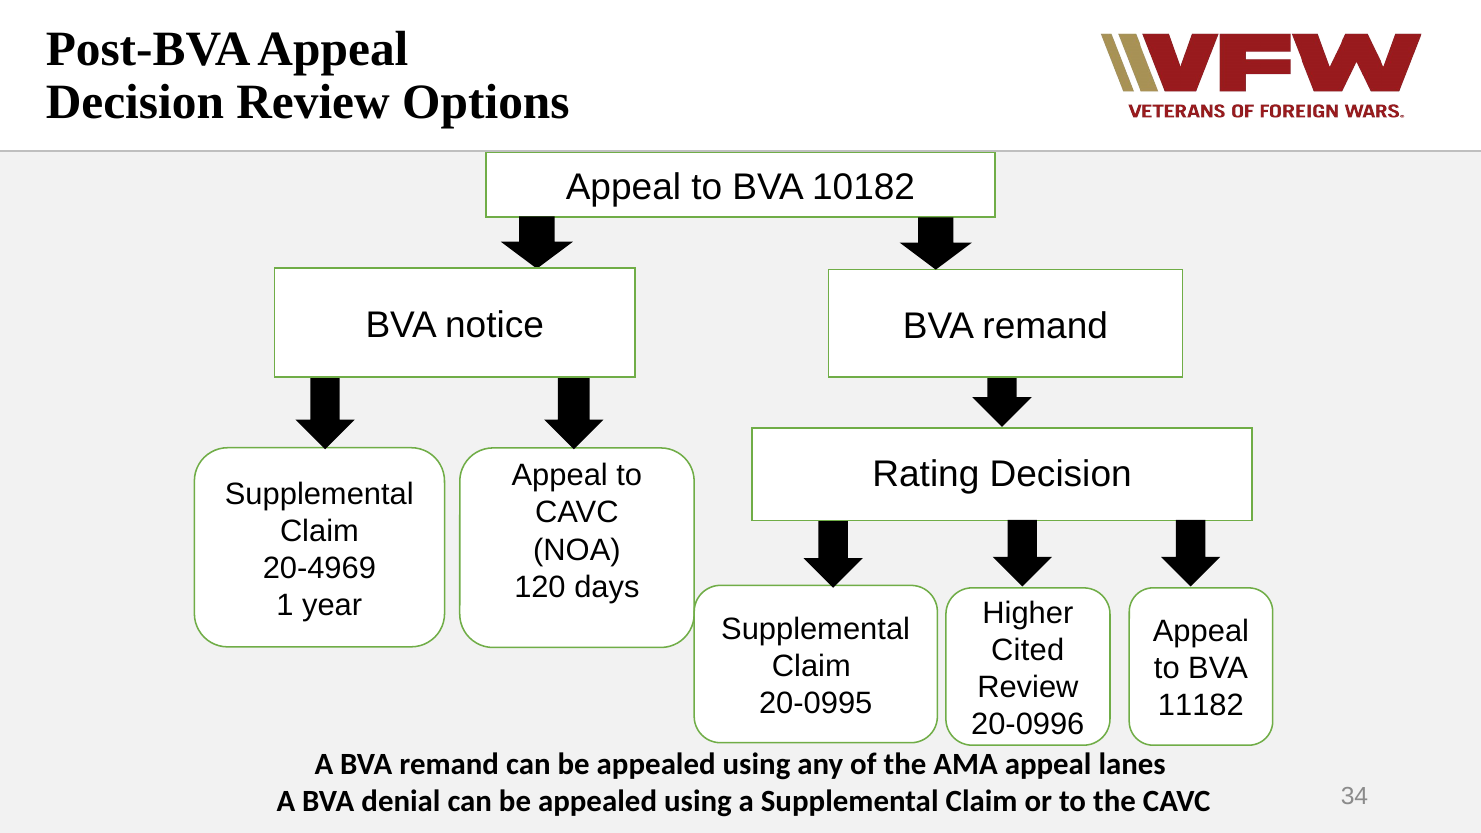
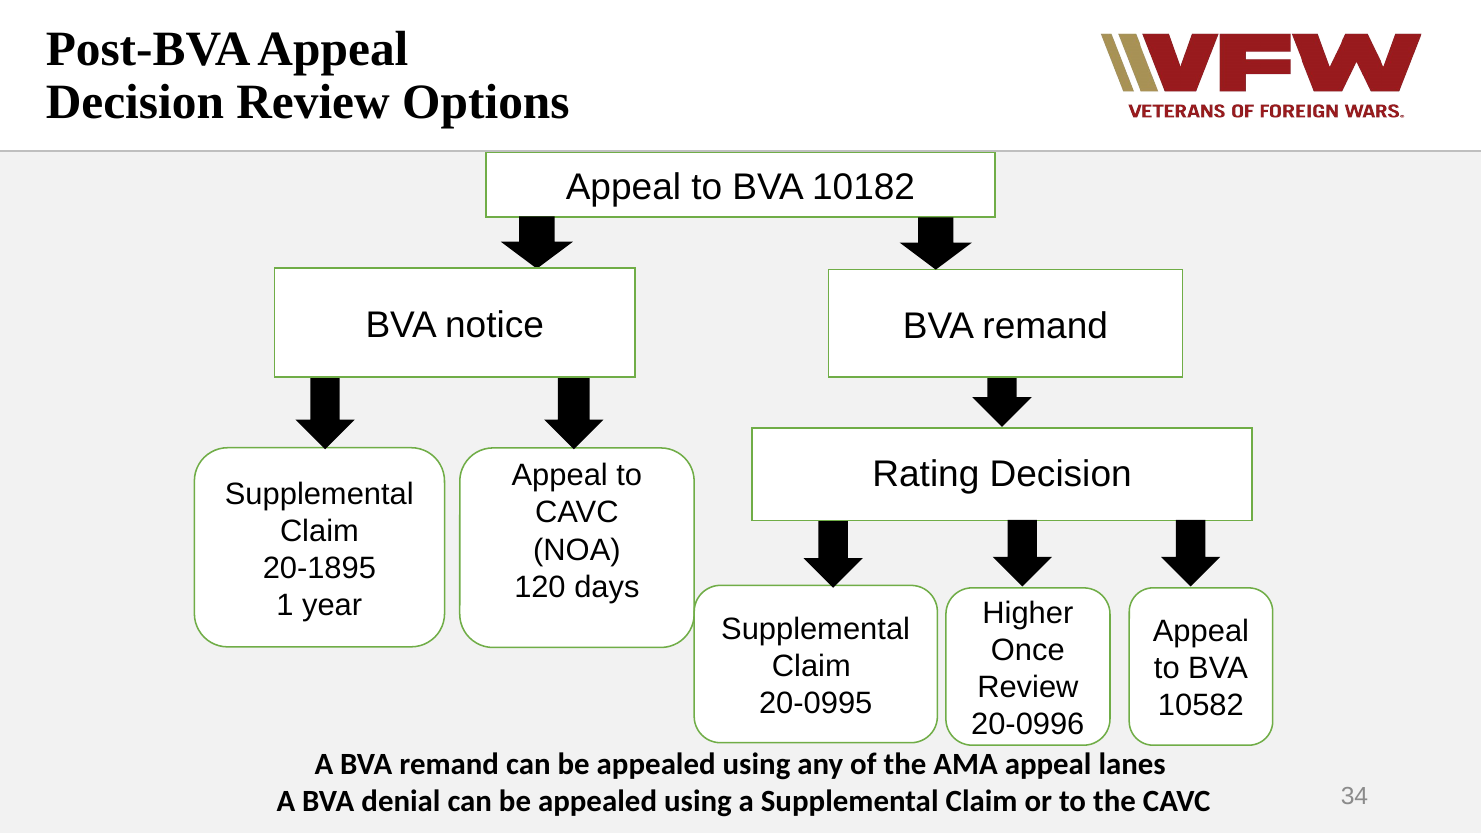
20-4969: 20-4969 -> 20-1895
Cited: Cited -> Once
11182: 11182 -> 10582
